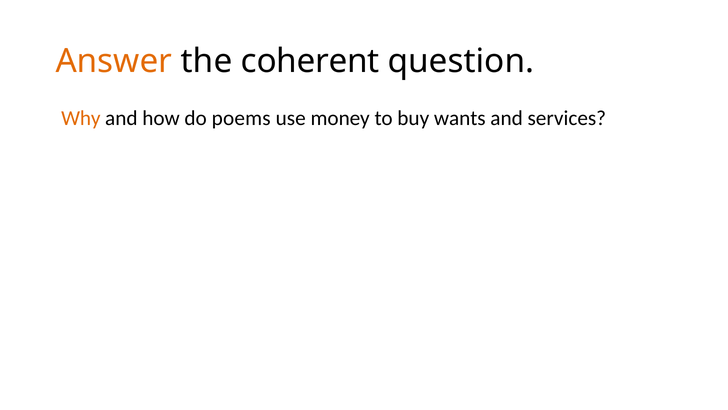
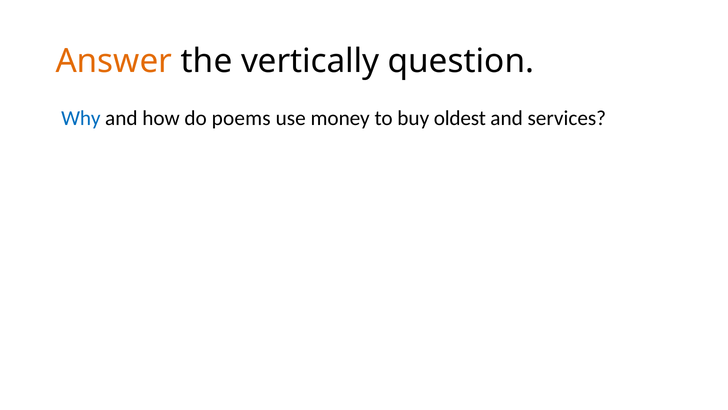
coherent: coherent -> vertically
Why colour: orange -> blue
wants: wants -> oldest
